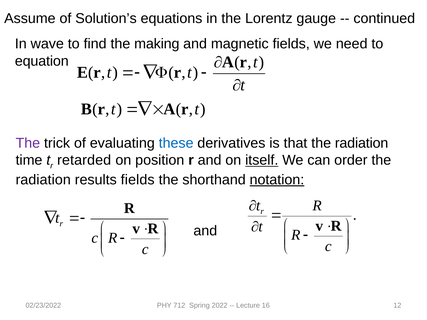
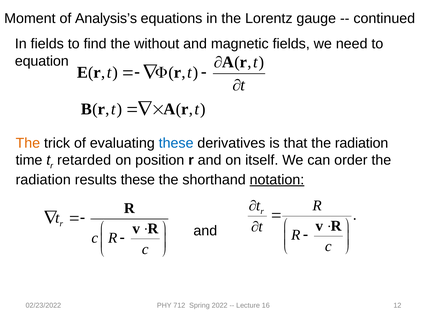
Assume: Assume -> Moment
Solution’s: Solution’s -> Analysis’s
In wave: wave -> fields
making: making -> without
The at (28, 143) colour: purple -> orange
itself underline: present -> none
results fields: fields -> these
